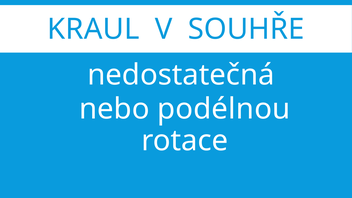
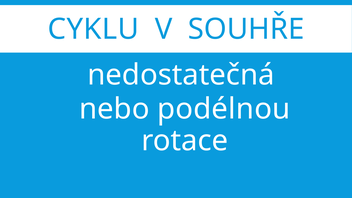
KRAUL: KRAUL -> CYKLU
